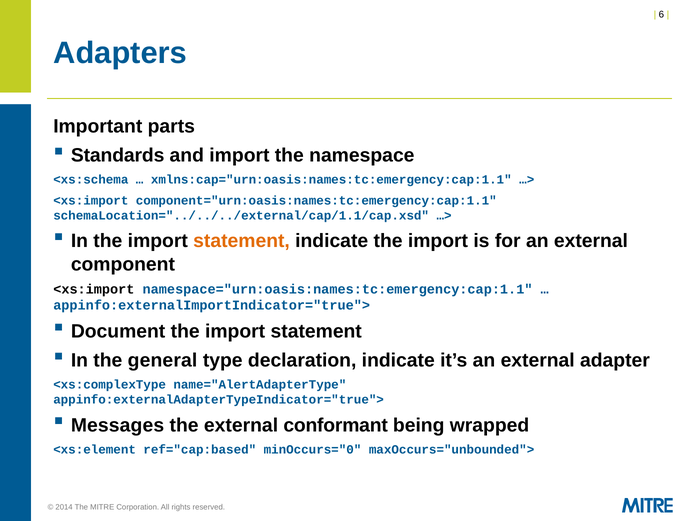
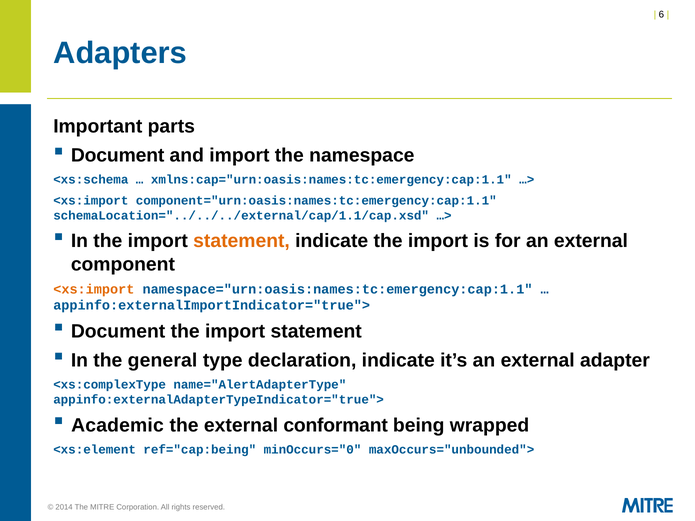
Standards at (118, 156): Standards -> Document
<xs:import at (94, 289) colour: black -> orange
Messages: Messages -> Academic
ref="cap:based: ref="cap:based -> ref="cap:being
